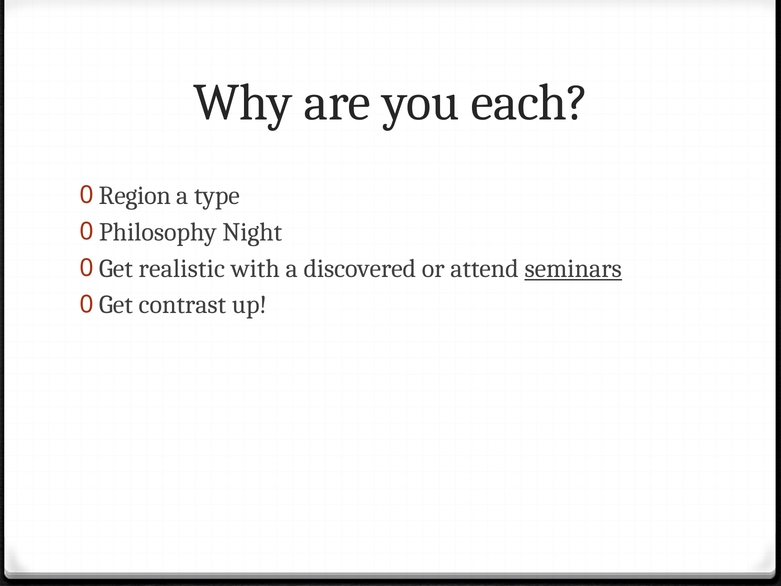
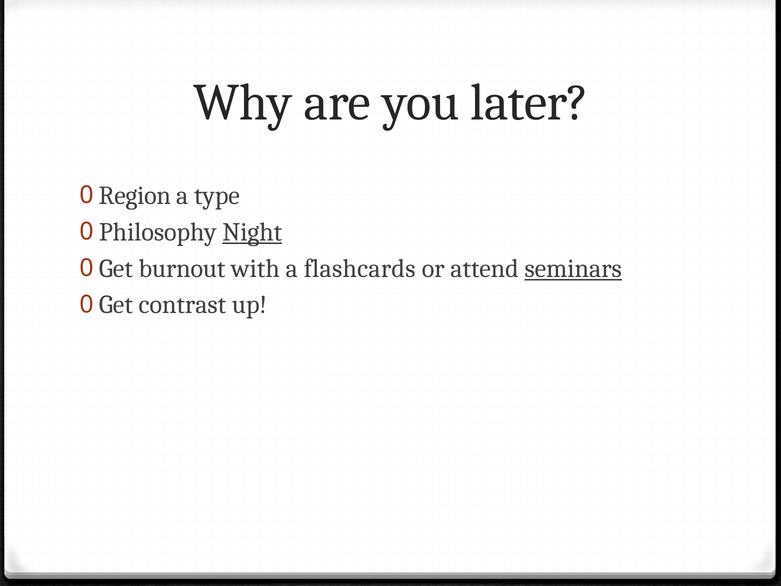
each: each -> later
Night underline: none -> present
realistic: realistic -> burnout
discovered: discovered -> flashcards
